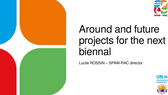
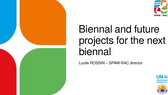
Around at (96, 29): Around -> Biennal
